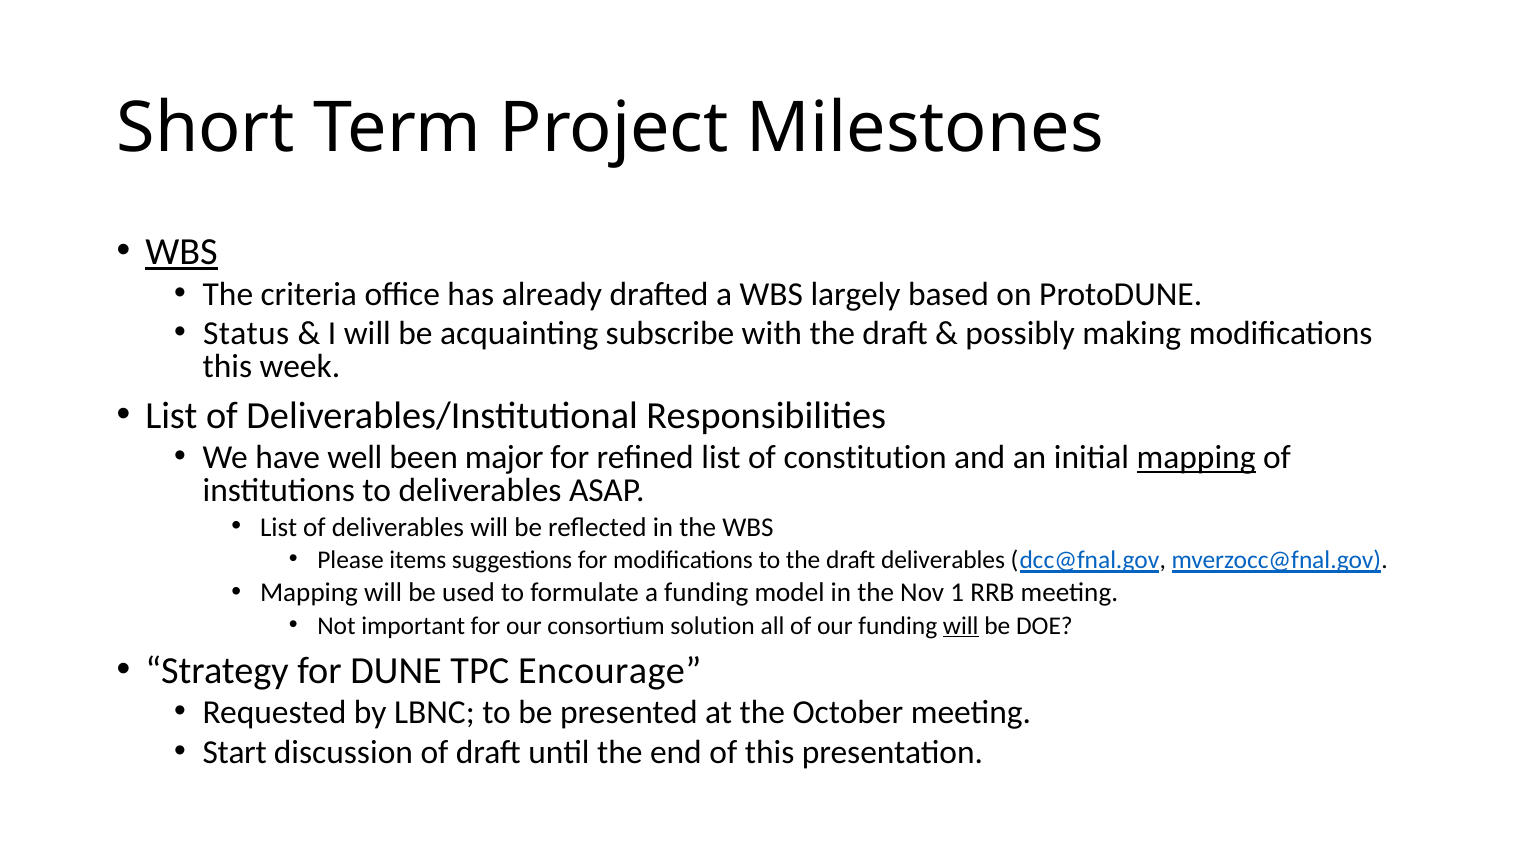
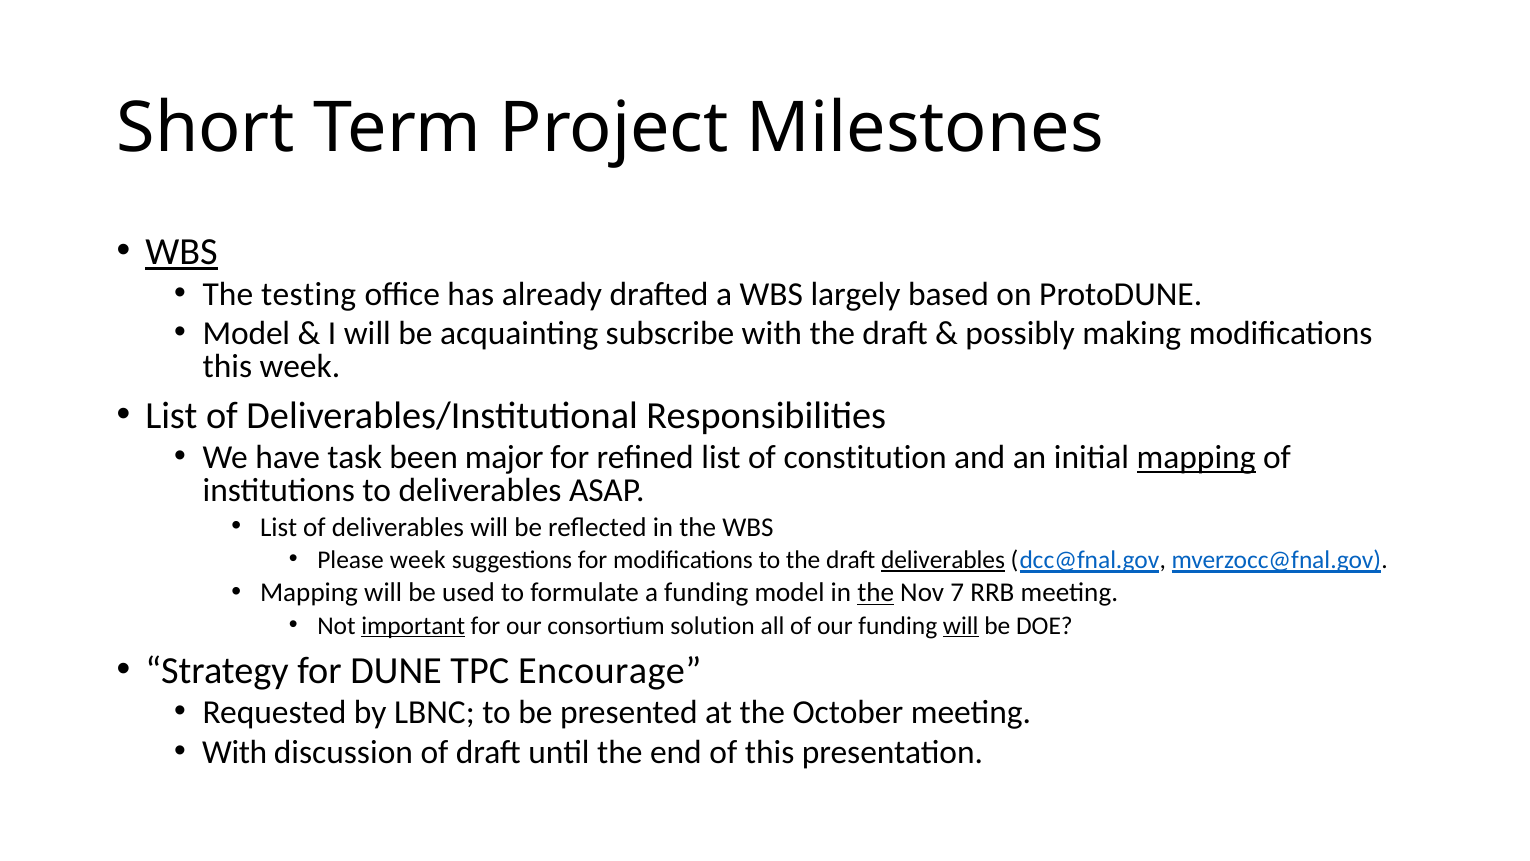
criteria: criteria -> testing
Status at (246, 334): Status -> Model
well: well -> task
Please items: items -> week
deliverables at (943, 560) underline: none -> present
the at (876, 593) underline: none -> present
1: 1 -> 7
important underline: none -> present
Start at (235, 752): Start -> With
